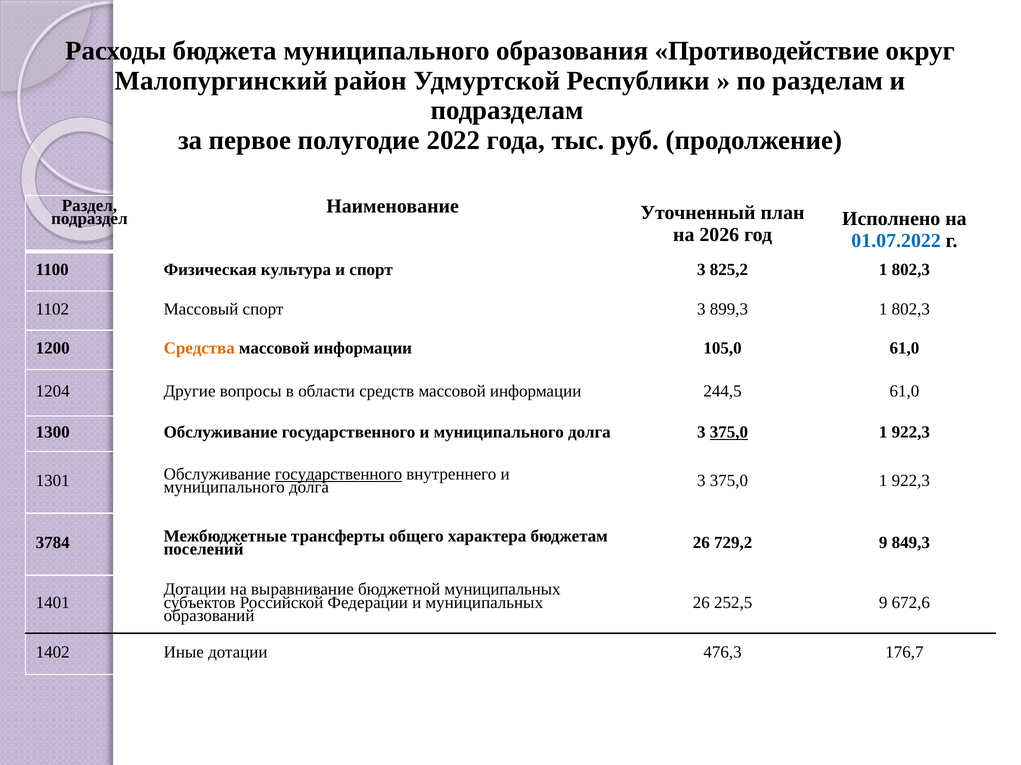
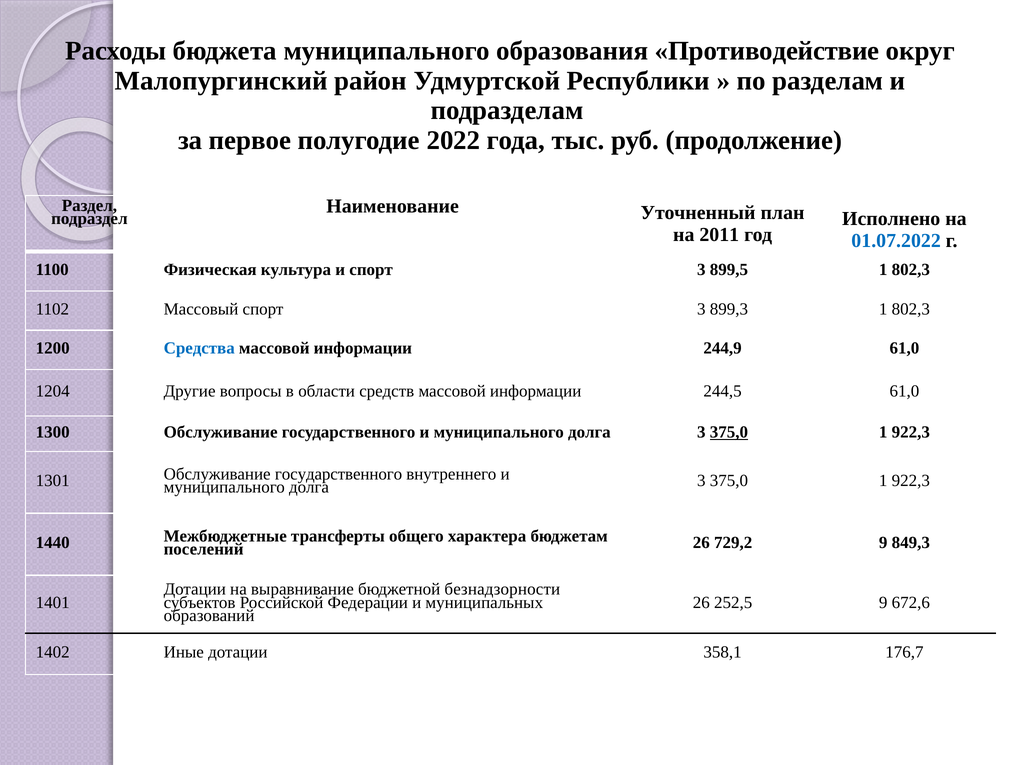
2026: 2026 -> 2011
825,2: 825,2 -> 899,5
Средства colour: orange -> blue
105,0: 105,0 -> 244,9
государственного at (339, 475) underline: present -> none
3784: 3784 -> 1440
бюджетной муниципальных: муниципальных -> безнадзорности
476,3: 476,3 -> 358,1
